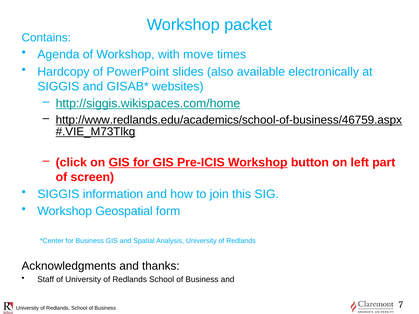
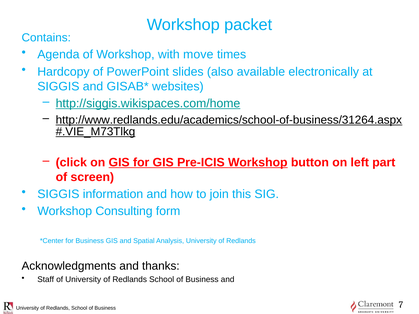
http://www.redlands.edu/academics/school-of-business/46759.aspx: http://www.redlands.edu/academics/school-of-business/46759.aspx -> http://www.redlands.edu/academics/school-of-business/31264.aspx
Geospatial: Geospatial -> Consulting
